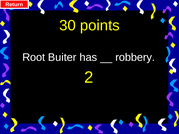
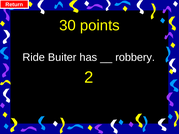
Root: Root -> Ride
